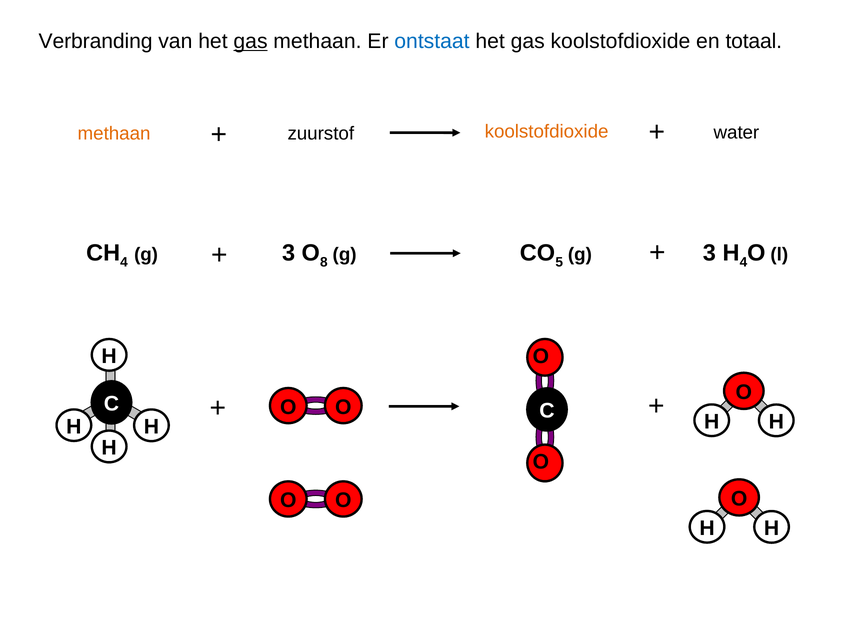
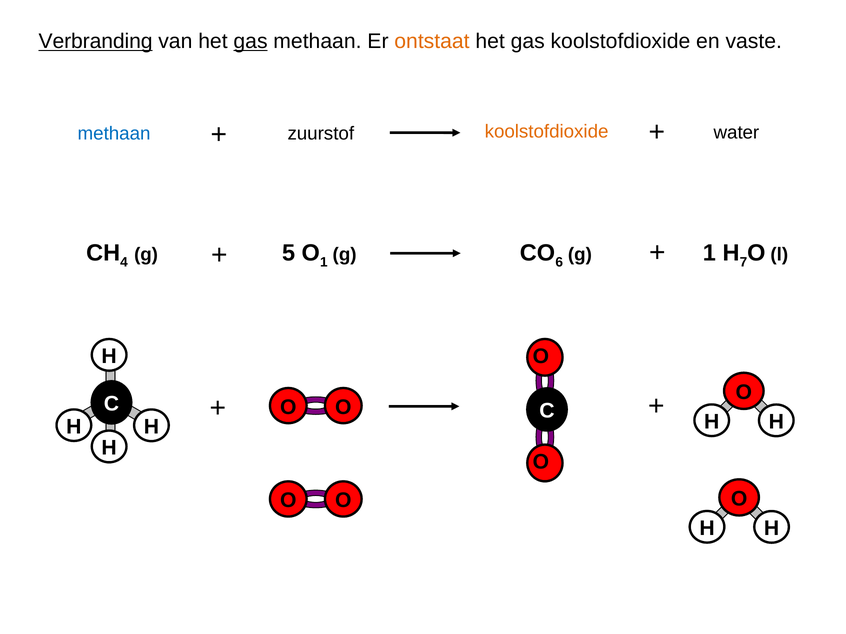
Verbranding underline: none -> present
ontstaat colour: blue -> orange
totaal: totaal -> vaste
methaan at (114, 134) colour: orange -> blue
3 at (289, 253): 3 -> 5
O 8: 8 -> 1
5: 5 -> 6
3 at (709, 253): 3 -> 1
H 4: 4 -> 7
